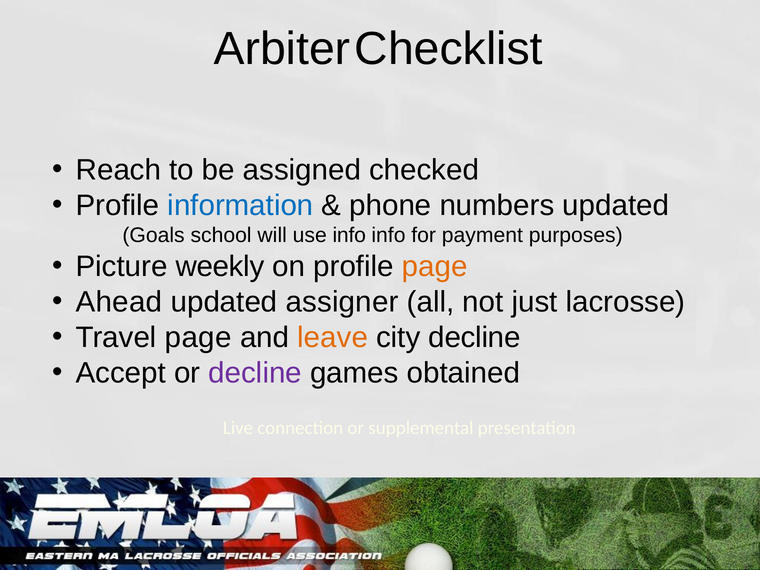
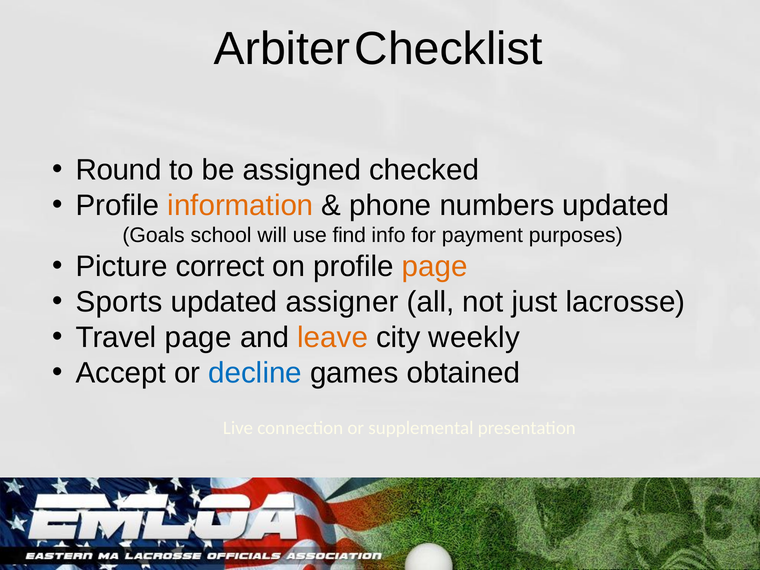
Reach: Reach -> Round
information colour: blue -> orange
use info: info -> find
weekly: weekly -> correct
Ahead: Ahead -> Sports
city decline: decline -> weekly
decline at (255, 373) colour: purple -> blue
